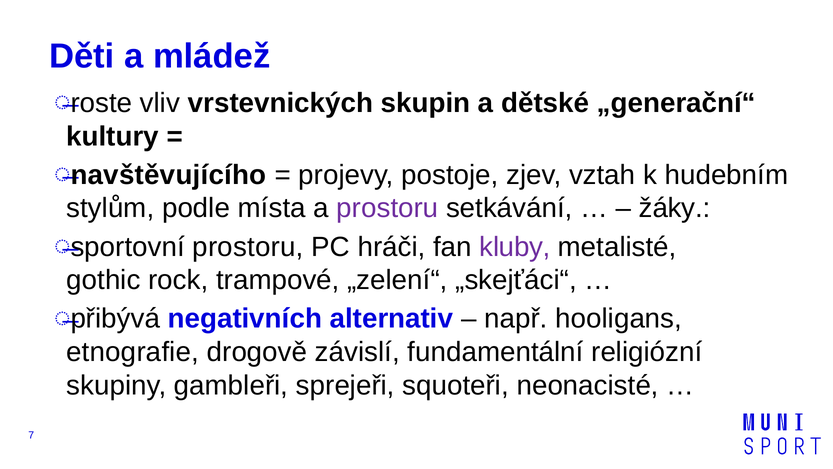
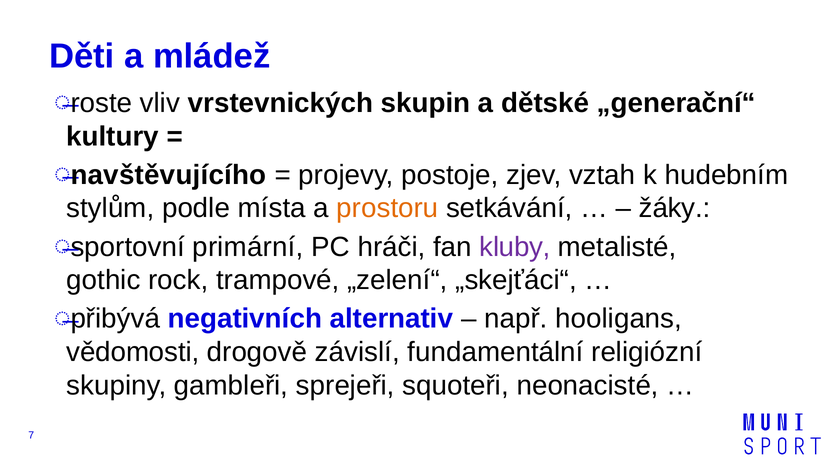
prostoru at (387, 208) colour: purple -> orange
sportovní prostoru: prostoru -> primární
etnografie: etnografie -> vědomosti
